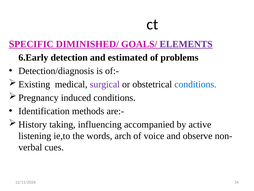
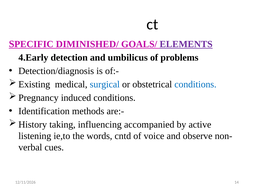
6.Early: 6.Early -> 4.Early
estimated: estimated -> umbilicus
surgical colour: purple -> blue
arch: arch -> cntd
